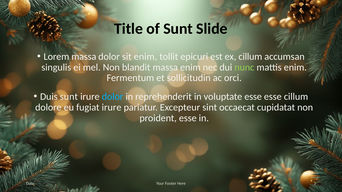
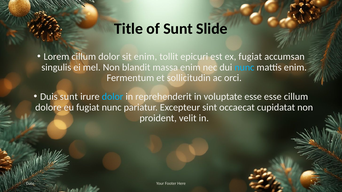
Lorem massa: massa -> cillum
ex cillum: cillum -> fugiat
nunc at (244, 67) colour: light green -> light blue
fugiat irure: irure -> nunc
proident esse: esse -> velit
